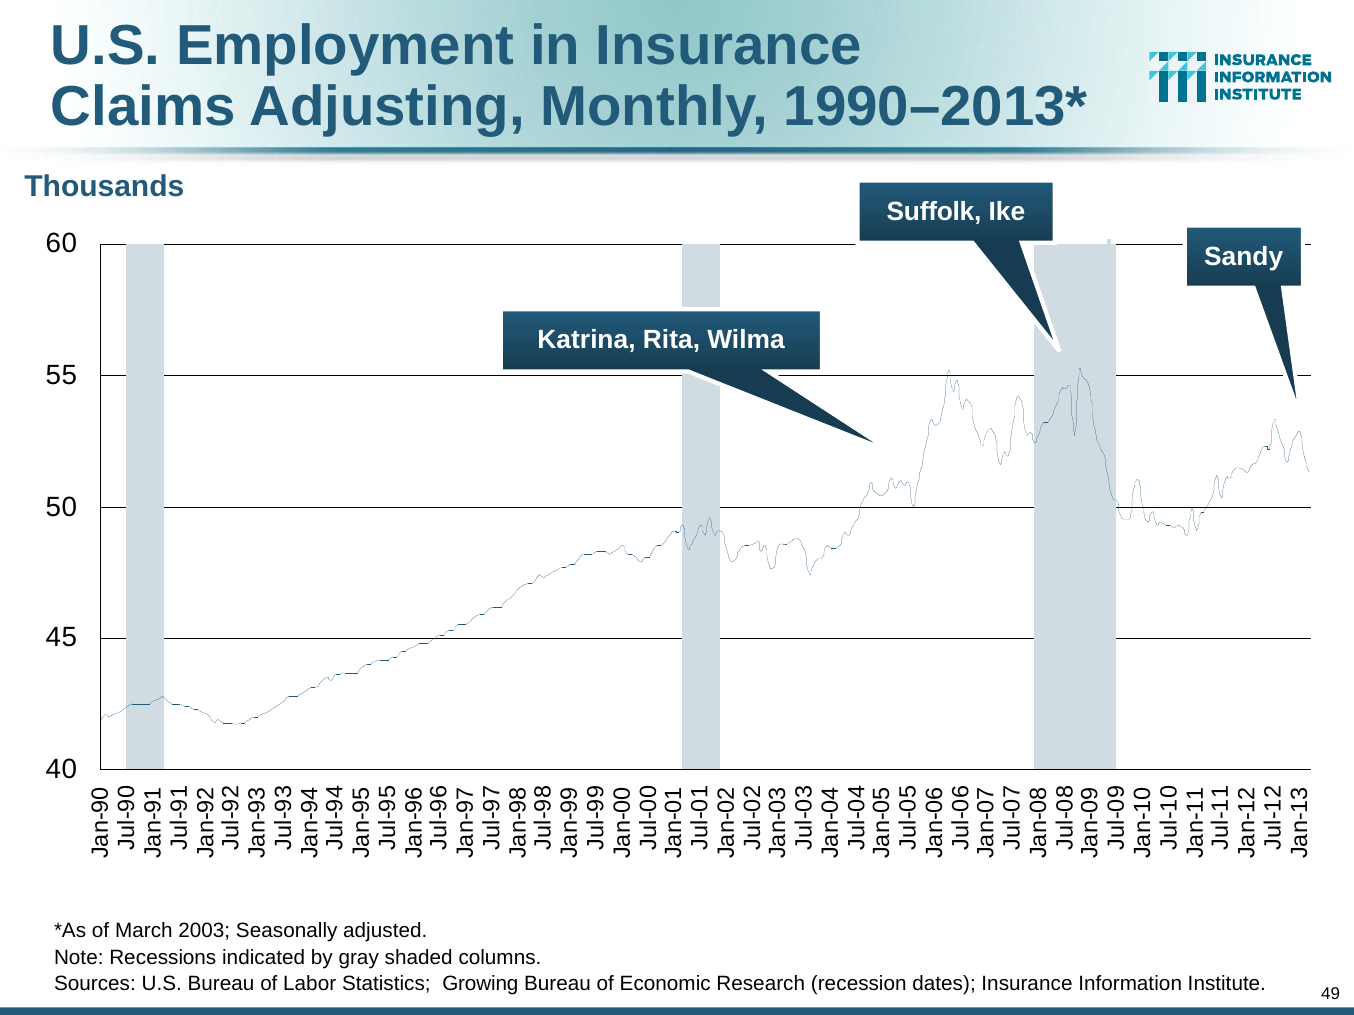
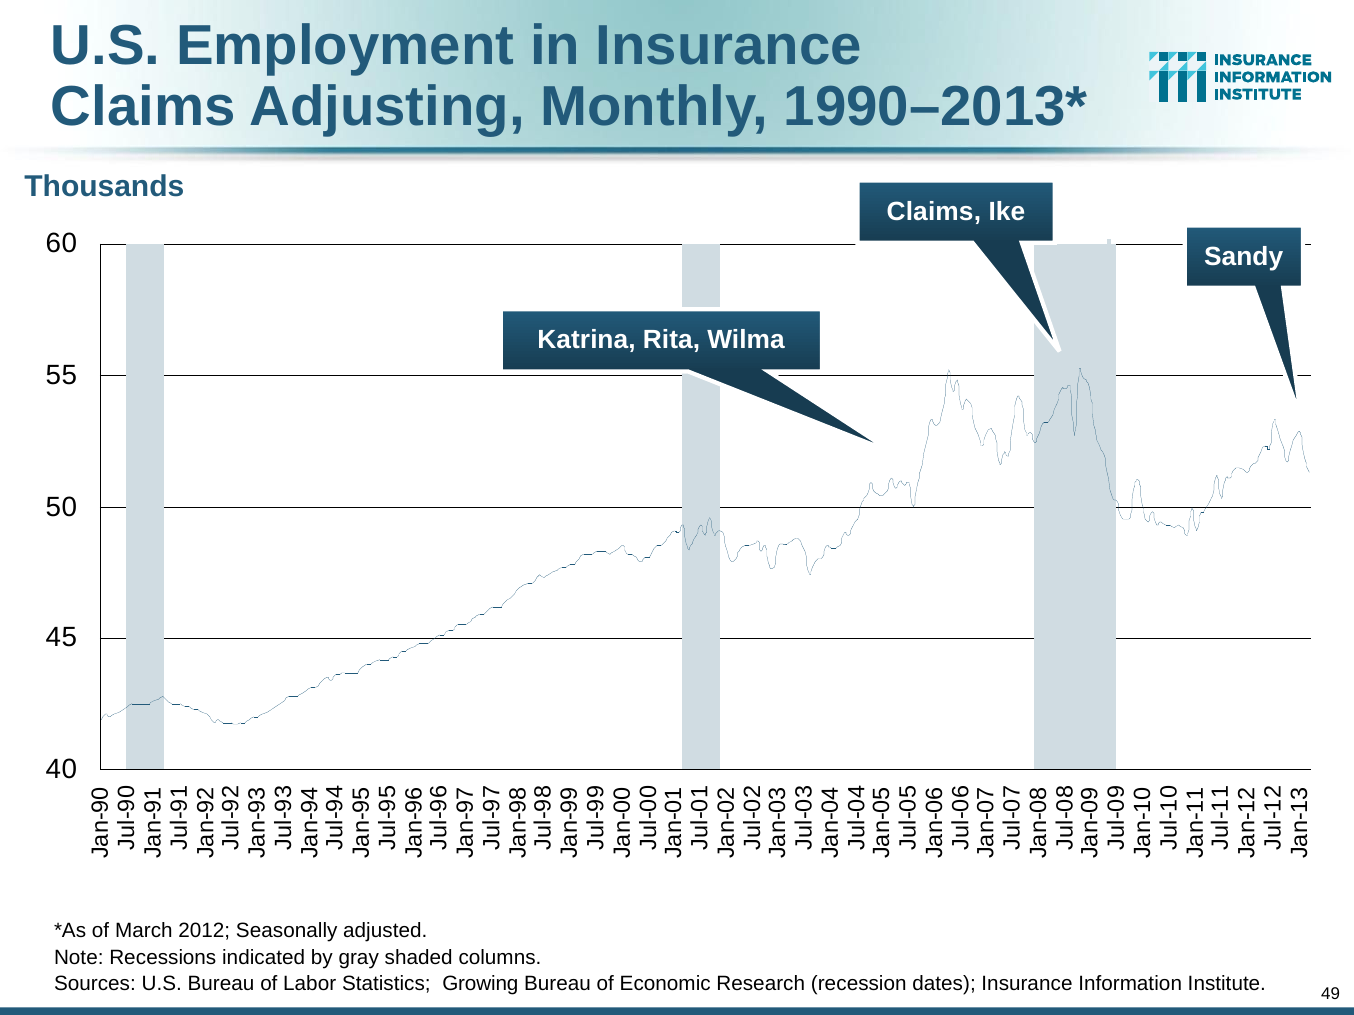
Suffolk at (934, 212): Suffolk -> Claims
2003: 2003 -> 2012
